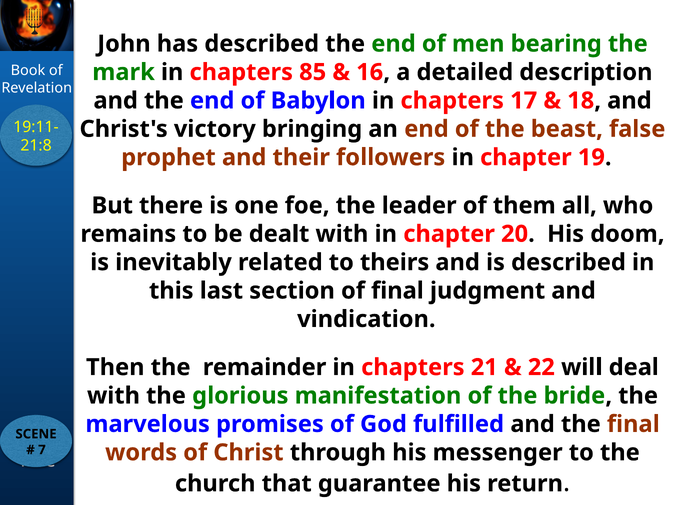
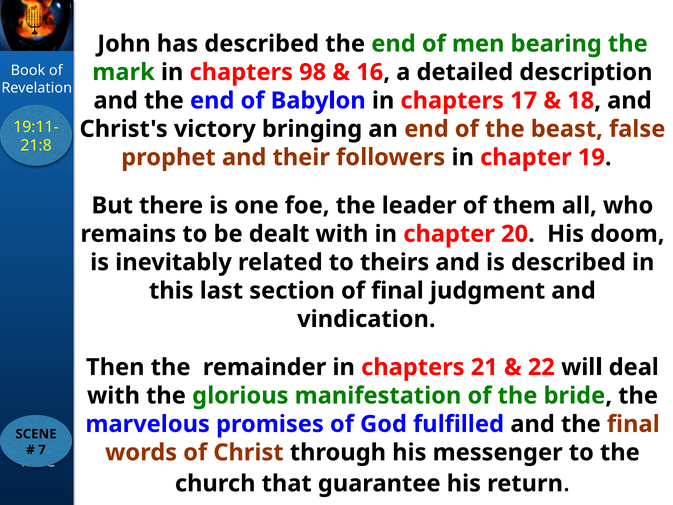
85: 85 -> 98
